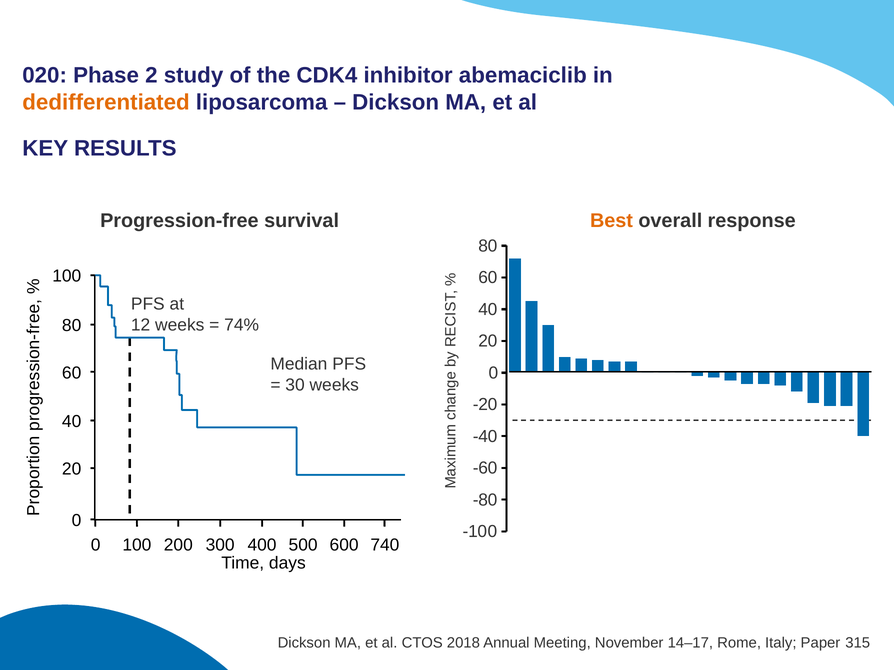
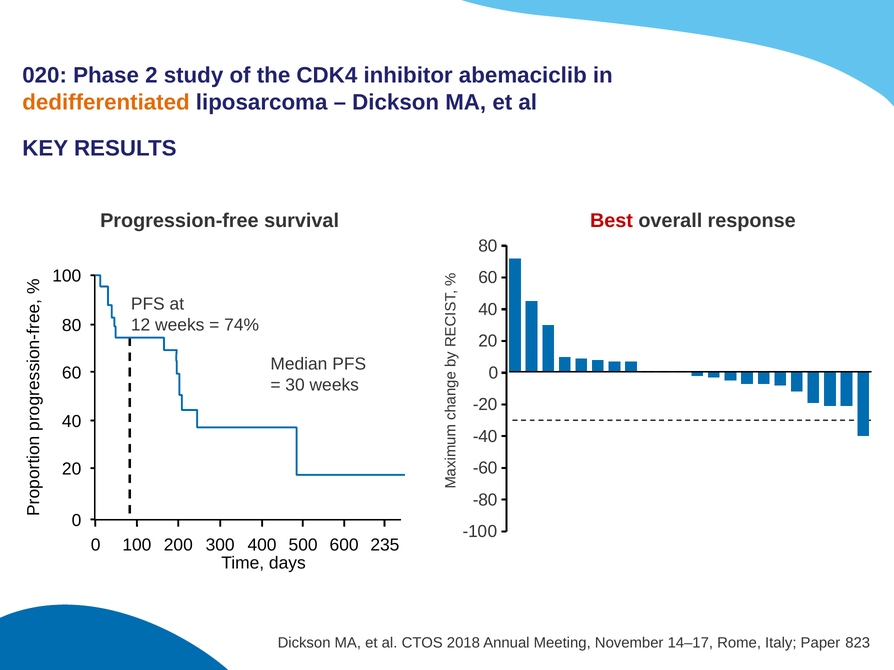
Best colour: orange -> red
740: 740 -> 235
315: 315 -> 823
